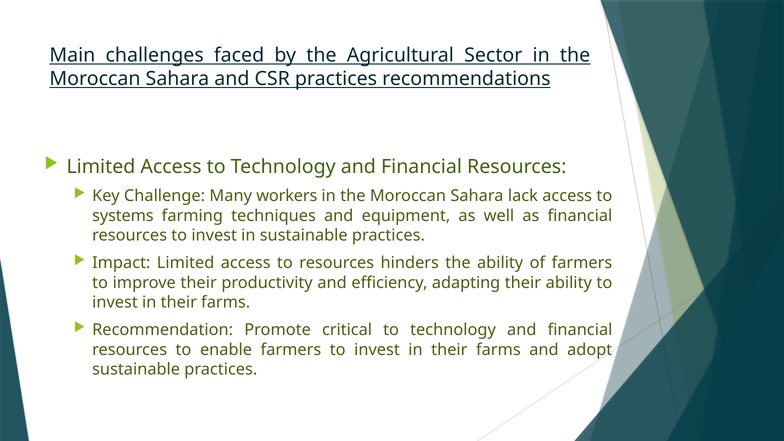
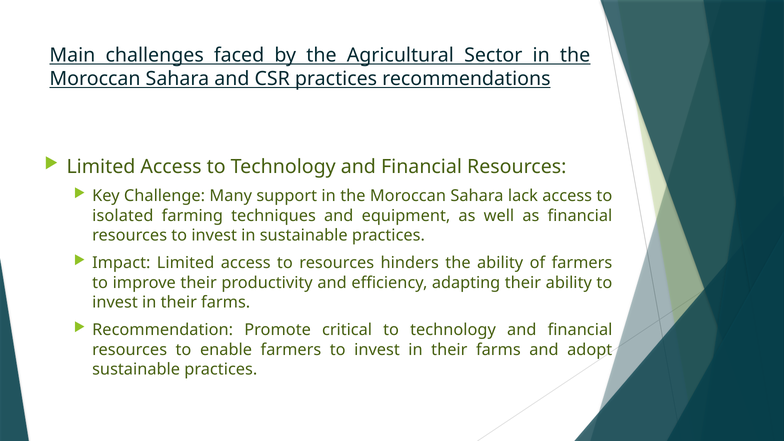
workers: workers -> support
systems: systems -> isolated
